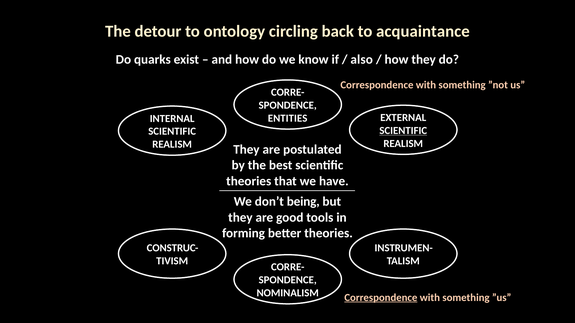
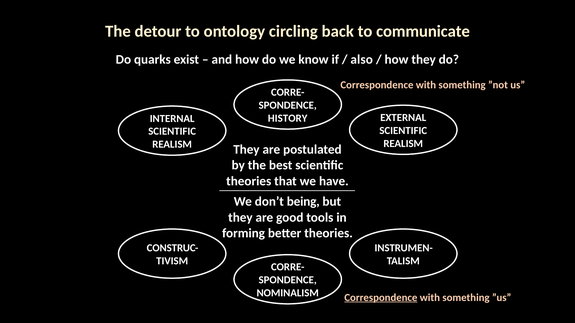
acquaintance: acquaintance -> communicate
ENTITIES: ENTITIES -> HISTORY
SCIENTIFIC at (403, 131) underline: present -> none
